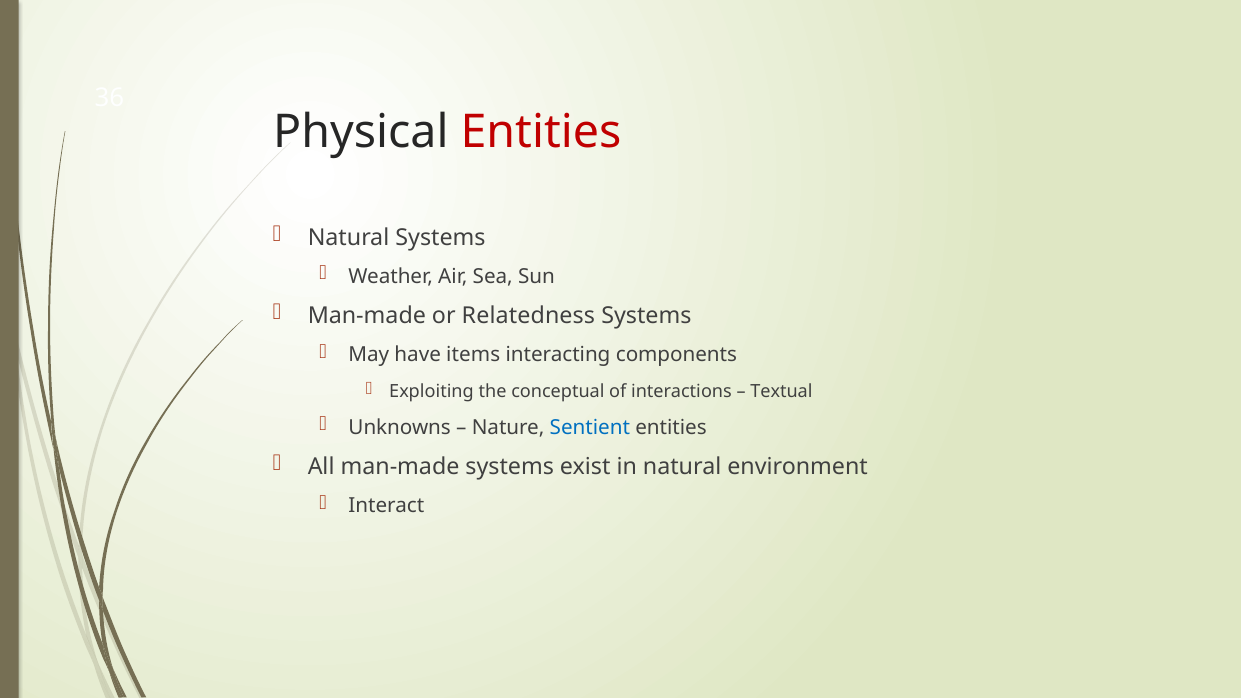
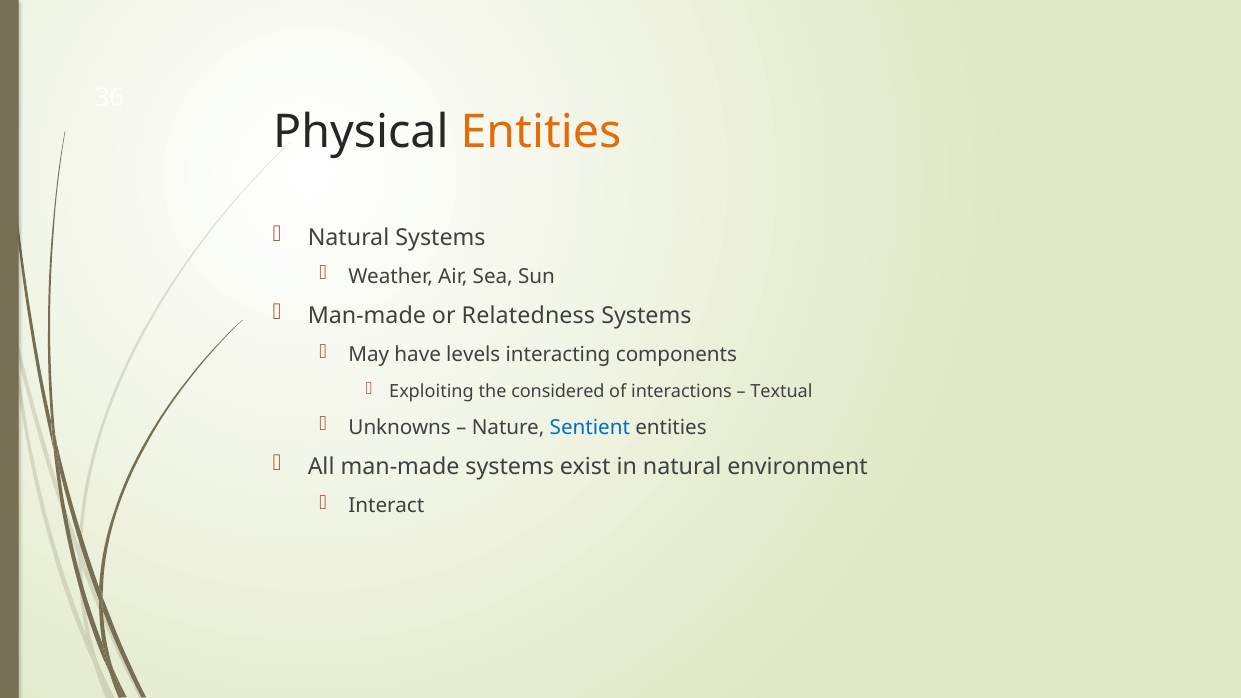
Entities at (541, 132) colour: red -> orange
items: items -> levels
conceptual: conceptual -> considered
